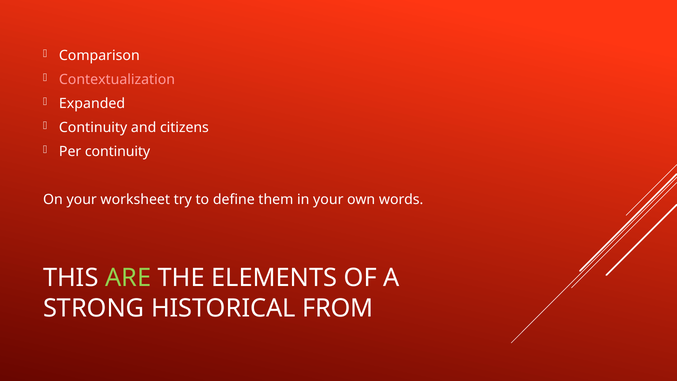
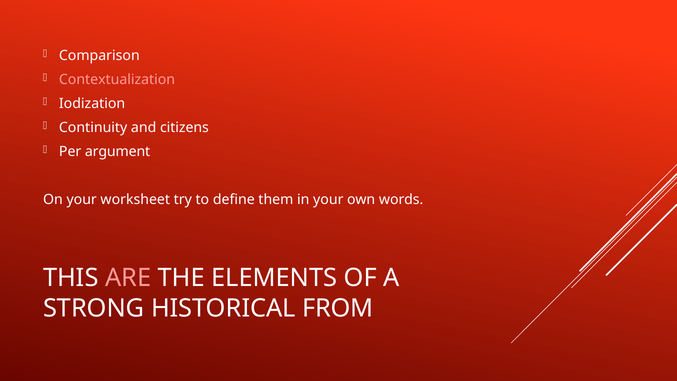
Expanded: Expanded -> Iodization
Per continuity: continuity -> argument
ARE colour: light green -> pink
